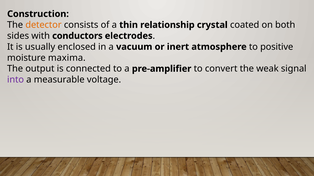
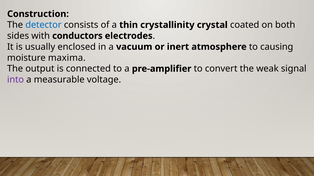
detector colour: orange -> blue
relationship: relationship -> crystallinity
positive: positive -> causing
